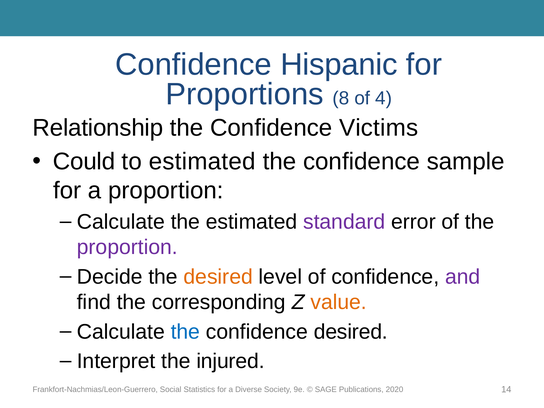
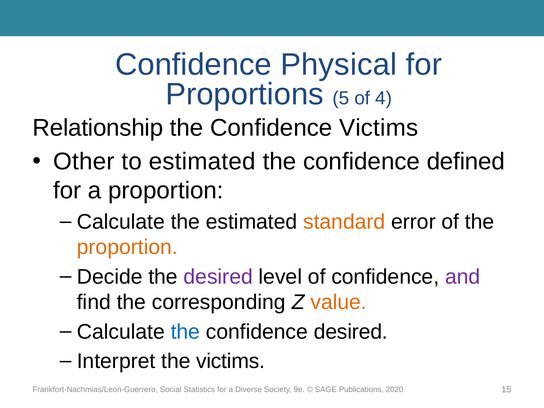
Hispanic: Hispanic -> Physical
8: 8 -> 5
Could: Could -> Other
sample: sample -> defined
standard colour: purple -> orange
proportion at (127, 247) colour: purple -> orange
desired at (218, 277) colour: orange -> purple
the injured: injured -> victims
14: 14 -> 15
